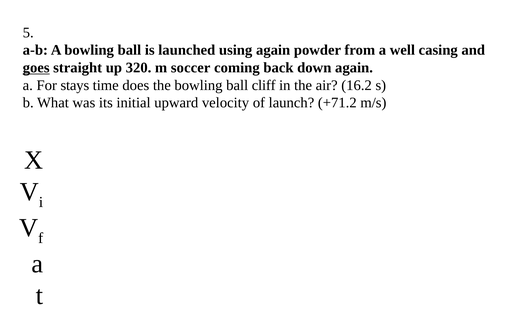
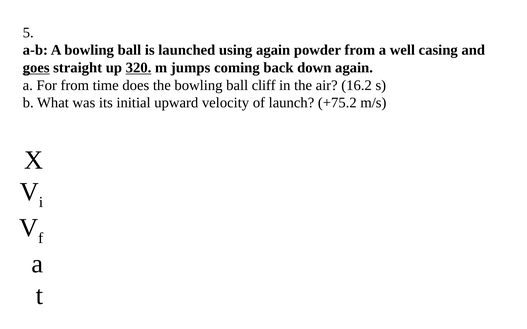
320 underline: none -> present
soccer: soccer -> jumps
For stays: stays -> from
+71.2: +71.2 -> +75.2
